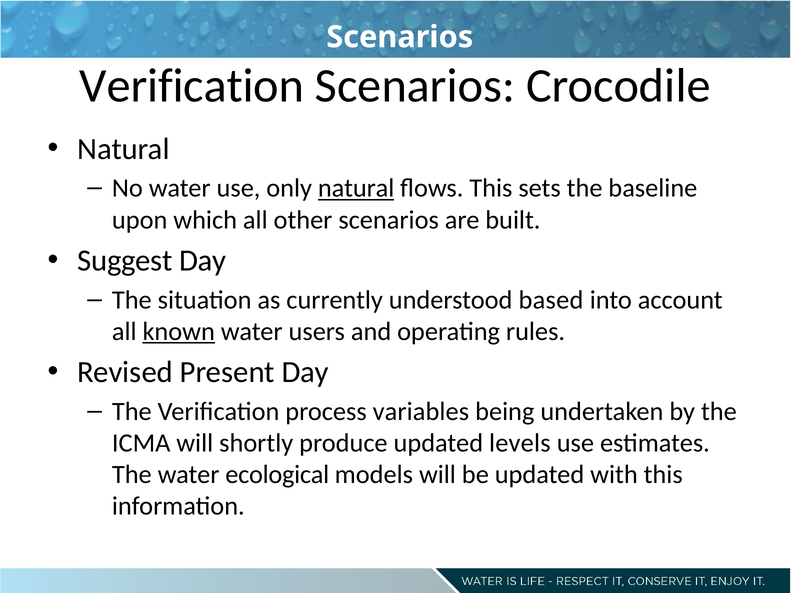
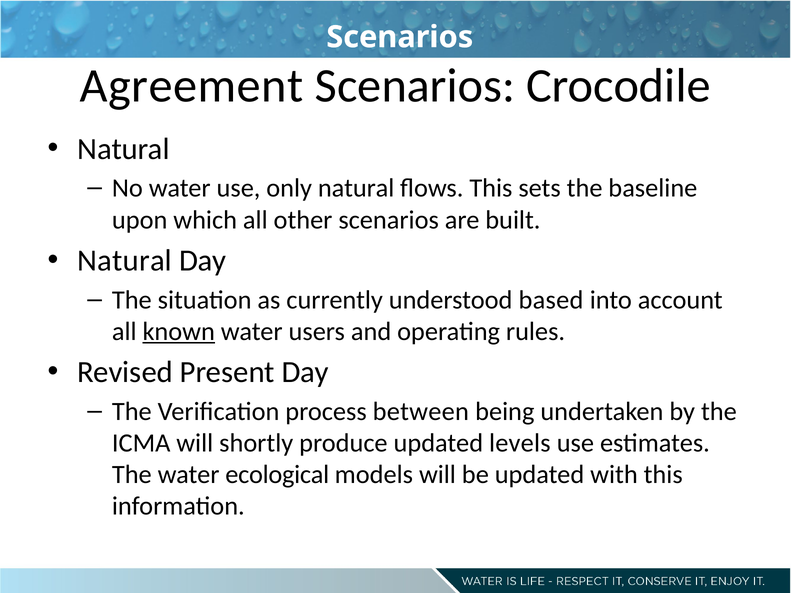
Verification at (192, 86): Verification -> Agreement
natural at (356, 188) underline: present -> none
Suggest at (125, 261): Suggest -> Natural
variables: variables -> between
